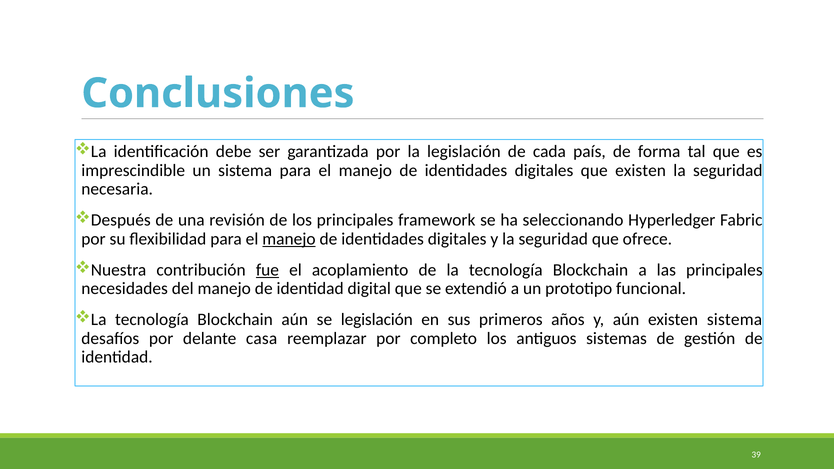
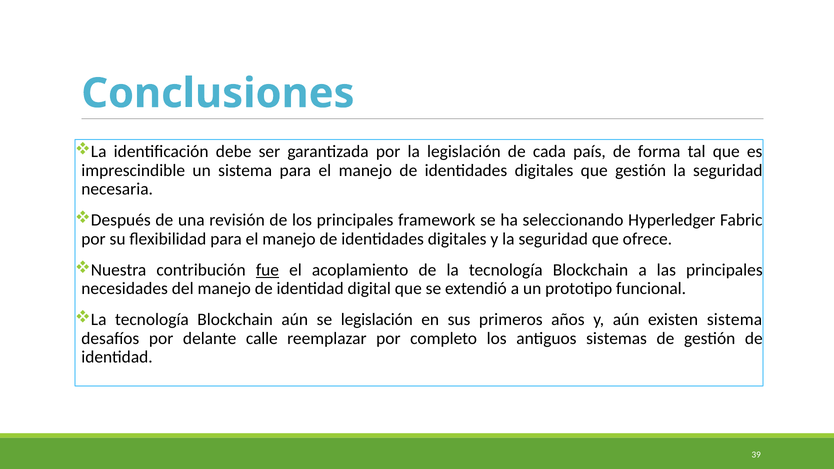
que existen: existen -> gestión
manejo at (289, 239) underline: present -> none
casa: casa -> calle
